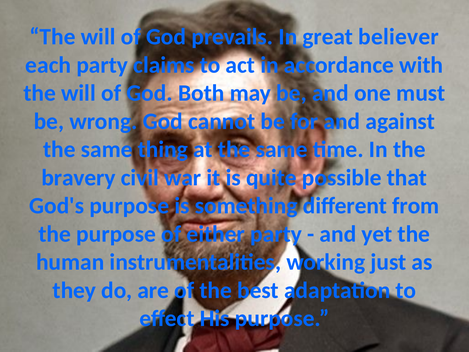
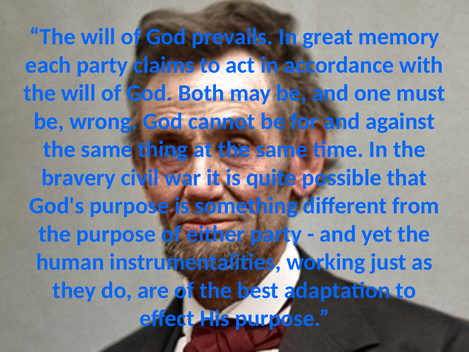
believer: believer -> memory
